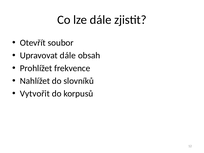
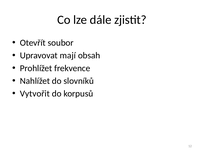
Upravovat dále: dále -> mají
